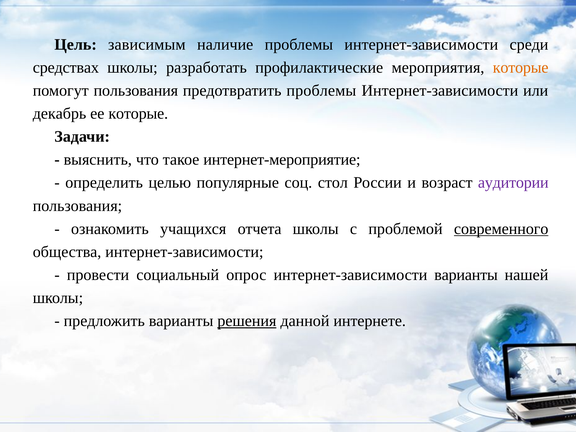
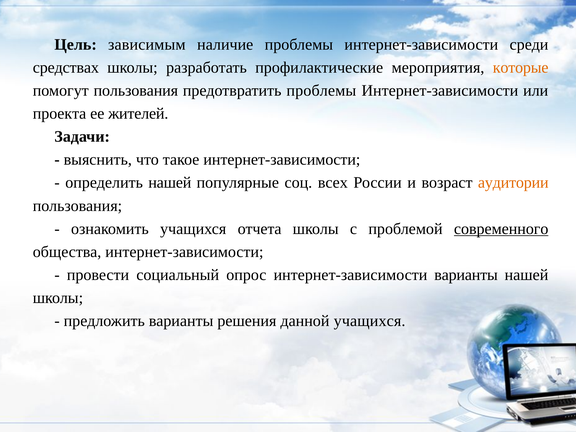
декабрь: декабрь -> проекта
ее которые: которые -> жителей
такое интернет-мероприятие: интернет-мероприятие -> интернет-зависимости
определить целью: целью -> нашей
стол: стол -> всех
аудитории colour: purple -> orange
решения underline: present -> none
данной интернете: интернете -> учащихся
